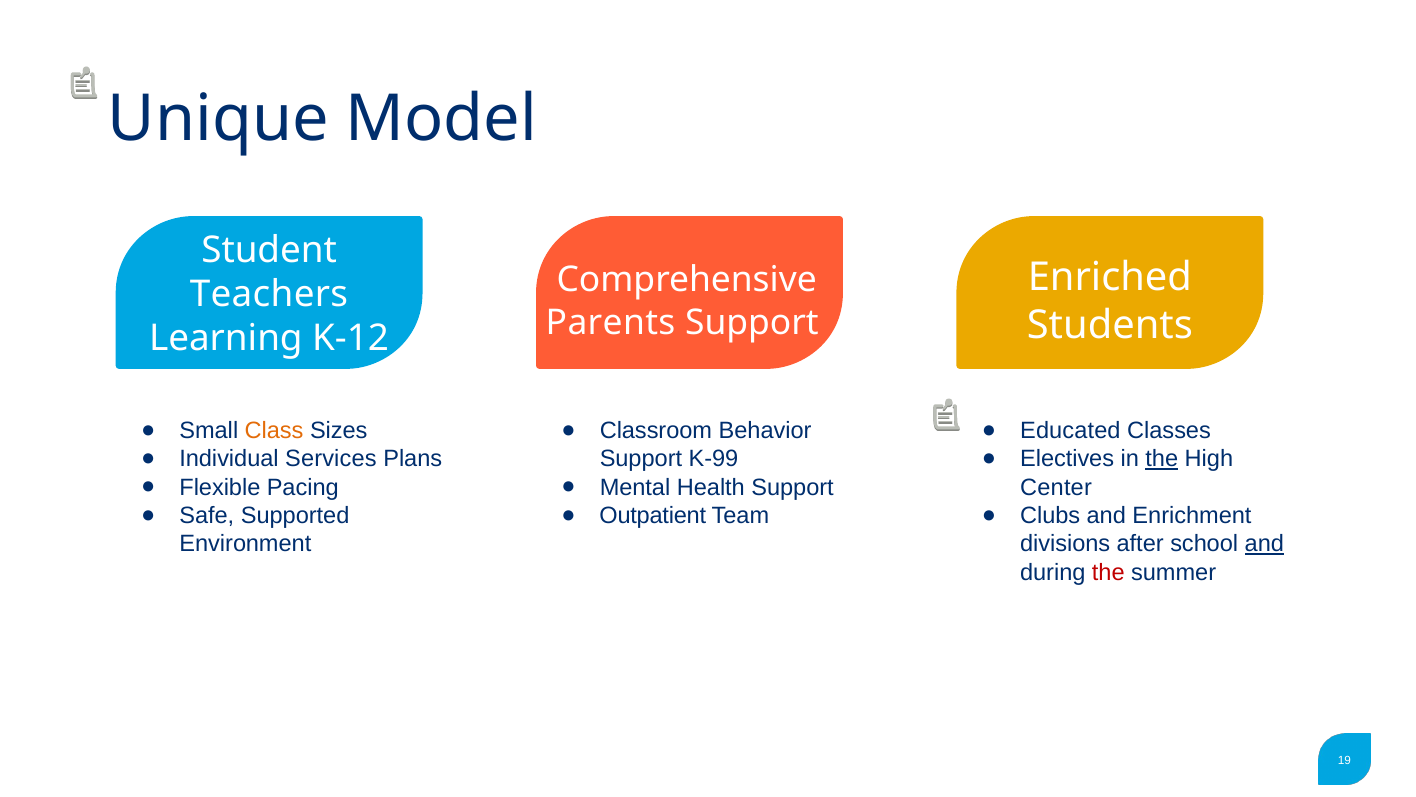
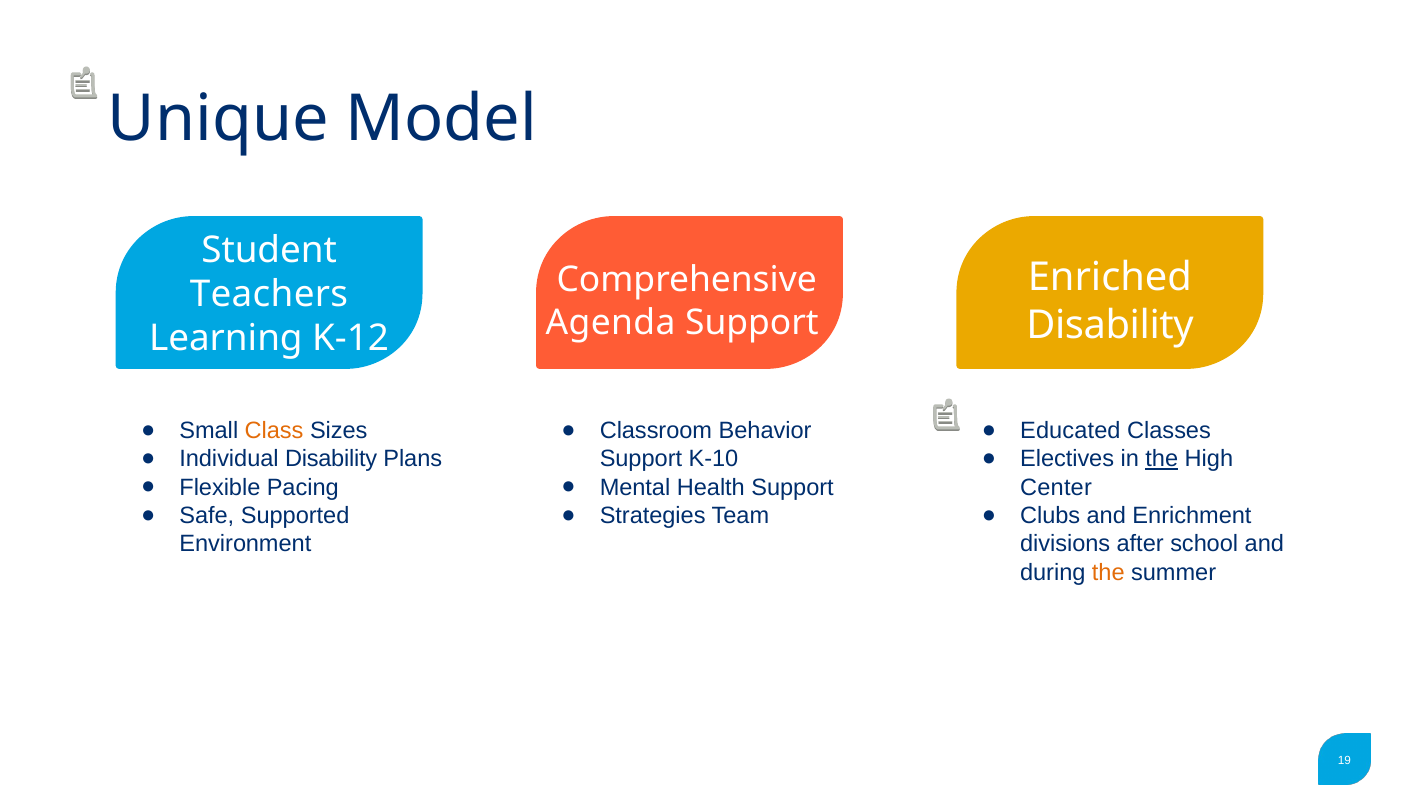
Parents: Parents -> Agenda
Students at (1110, 325): Students -> Disability
Individual Services: Services -> Disability
K-99: K-99 -> K-10
Outpatient: Outpatient -> Strategies
and at (1264, 544) underline: present -> none
the at (1108, 572) colour: red -> orange
